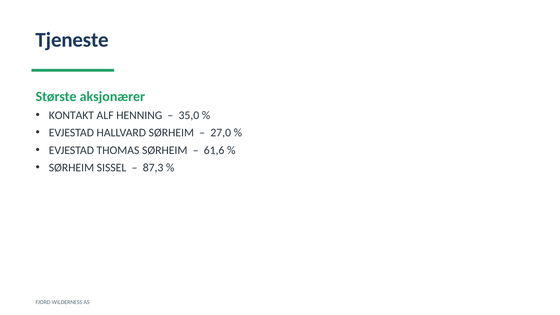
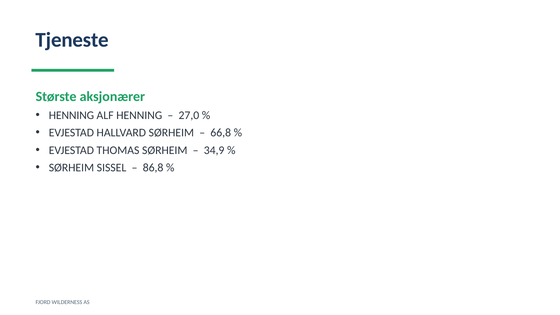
KONTAKT at (71, 115): KONTAKT -> HENNING
35,0: 35,0 -> 27,0
27,0: 27,0 -> 66,8
61,6: 61,6 -> 34,9
87,3: 87,3 -> 86,8
